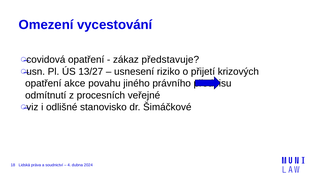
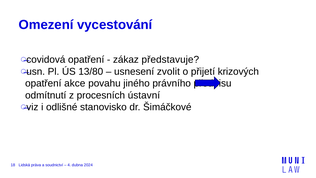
13/27: 13/27 -> 13/80
riziko: riziko -> zvolit
veřejné: veřejné -> ústavní
